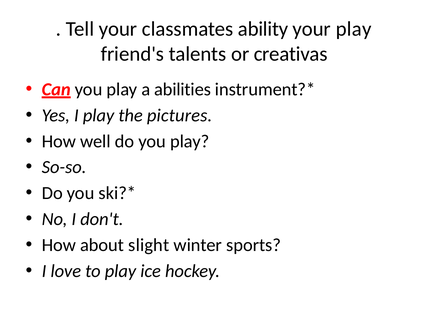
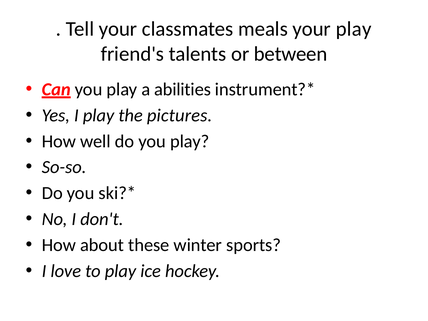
ability: ability -> meals
creativas: creativas -> between
slight: slight -> these
